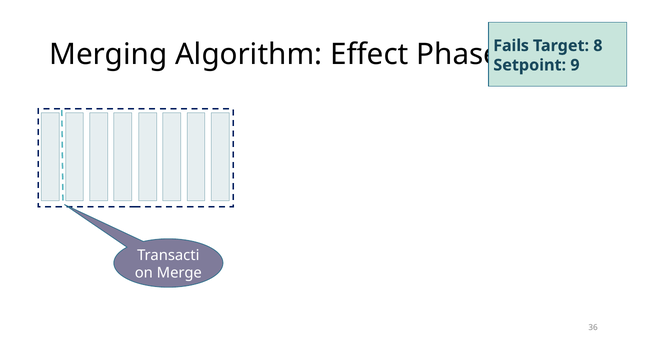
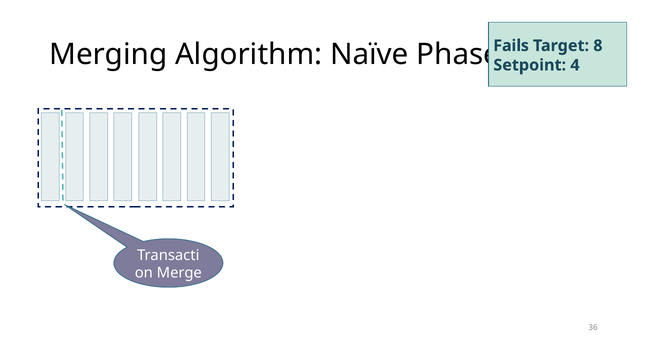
Effect: Effect -> Naïve
9: 9 -> 4
